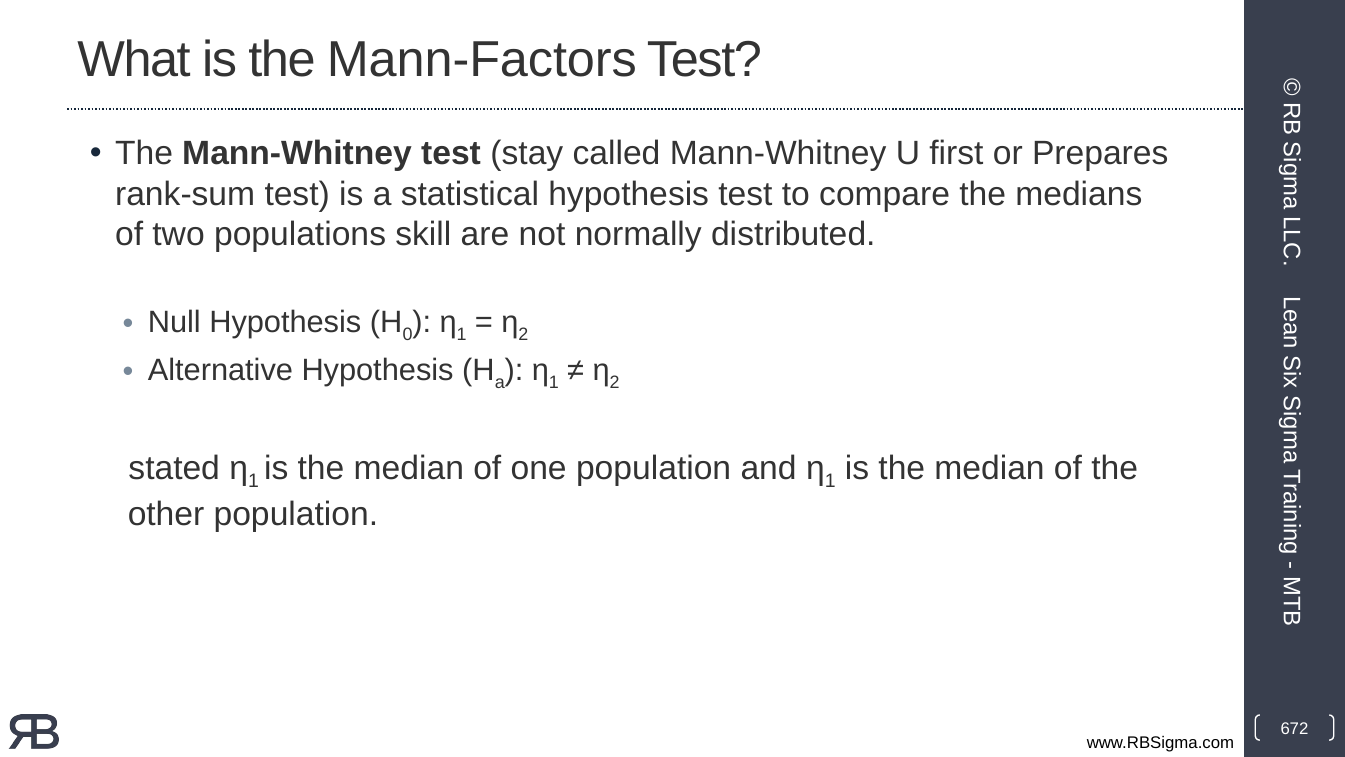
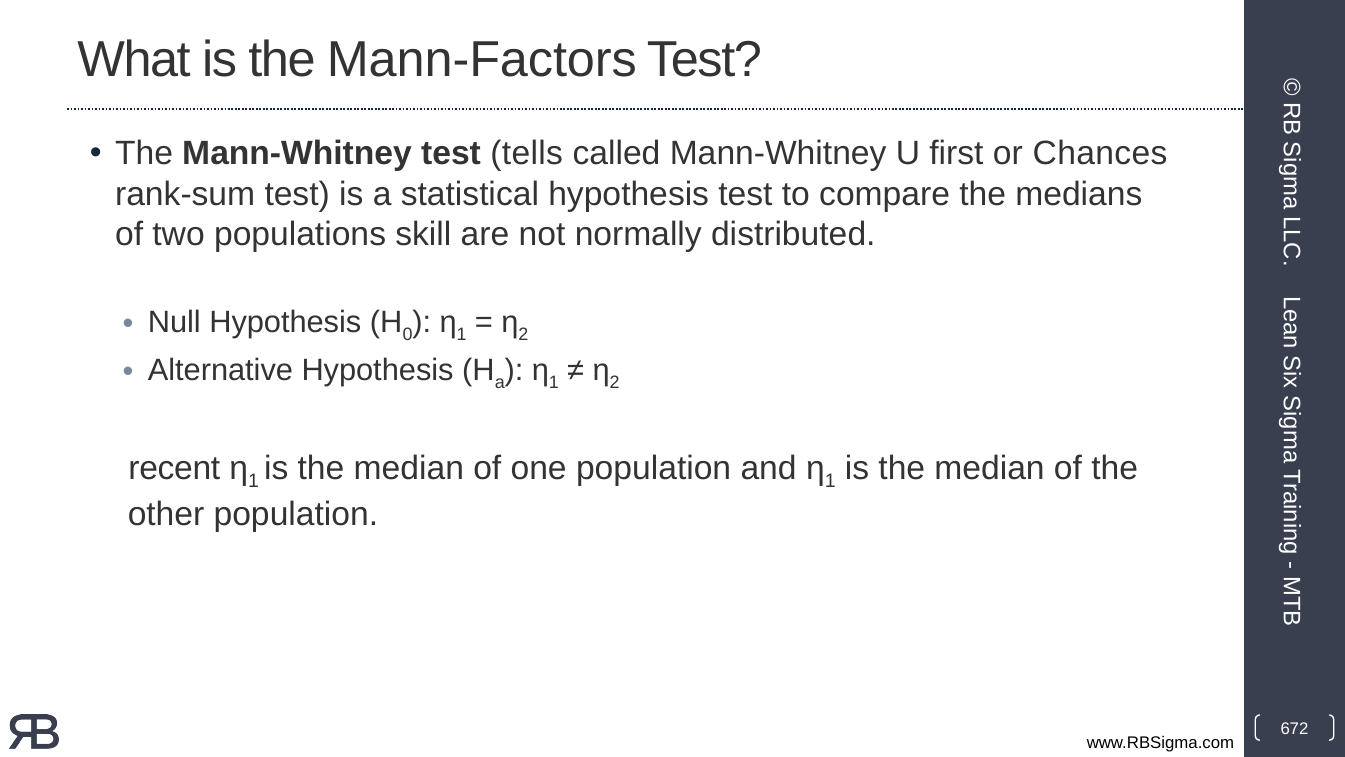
stay: stay -> tells
Prepares: Prepares -> Chances
stated: stated -> recent
